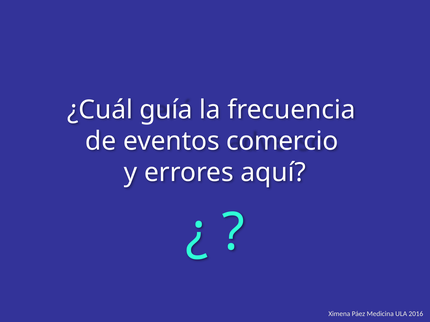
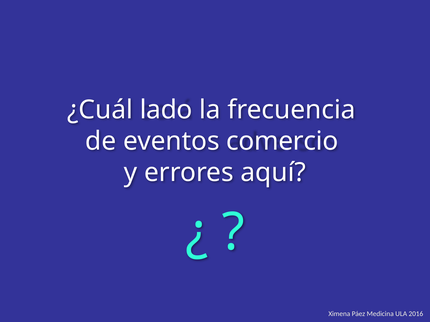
guía: guía -> lado
